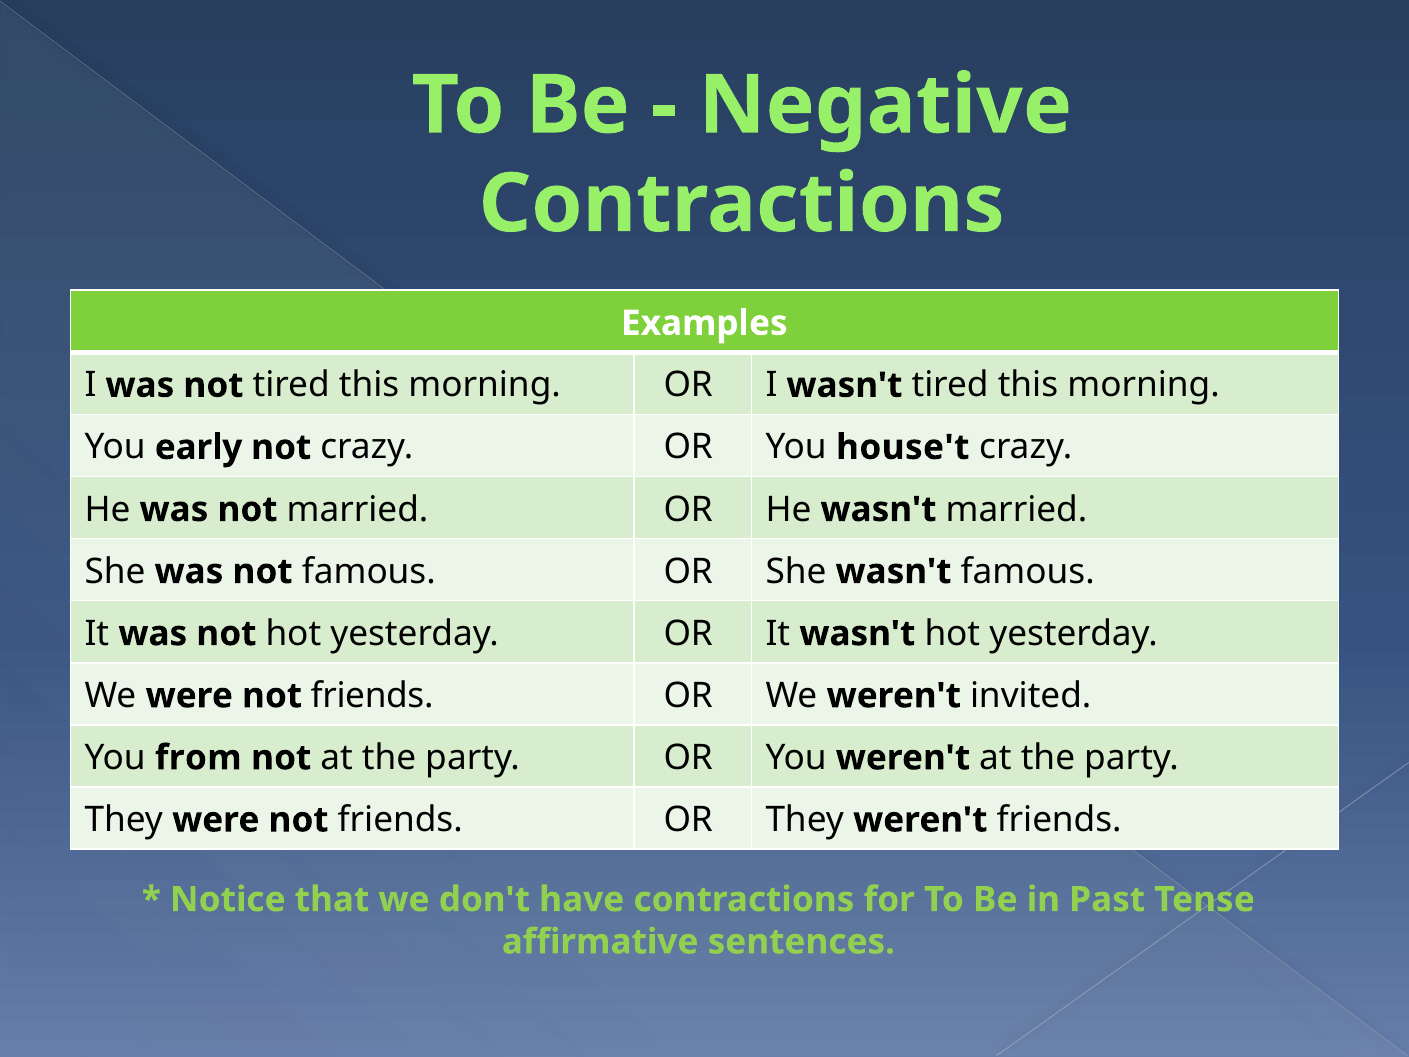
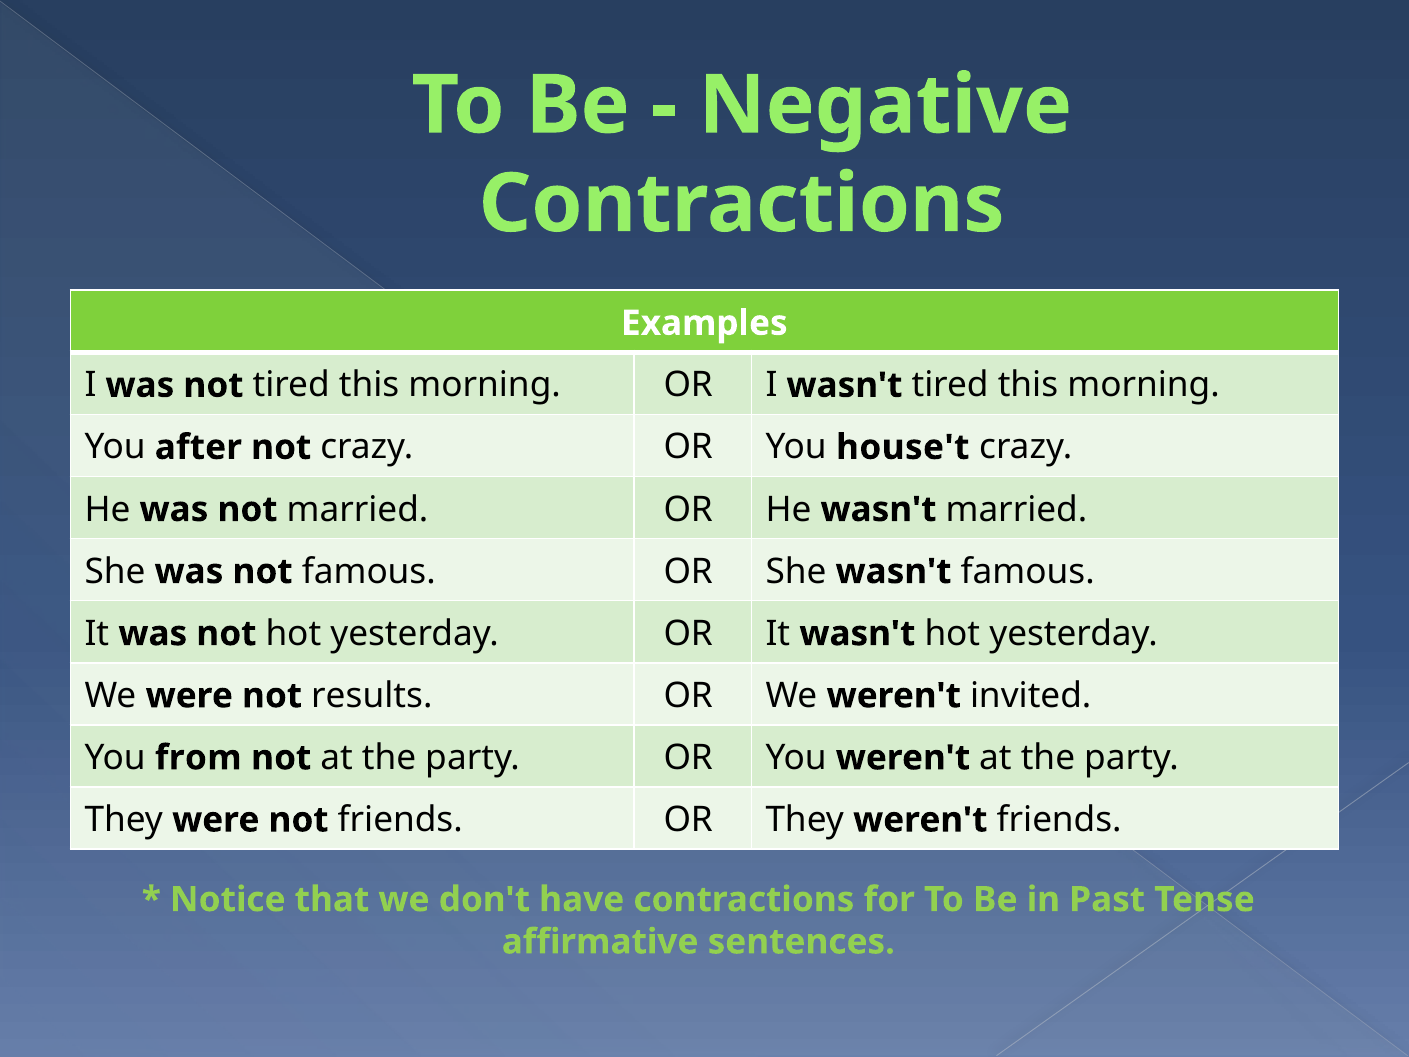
early: early -> after
We were not friends: friends -> results
